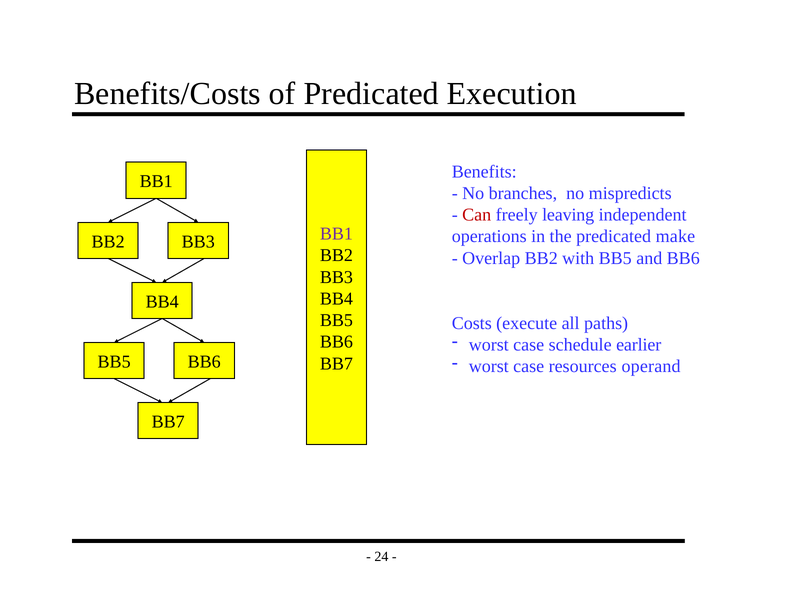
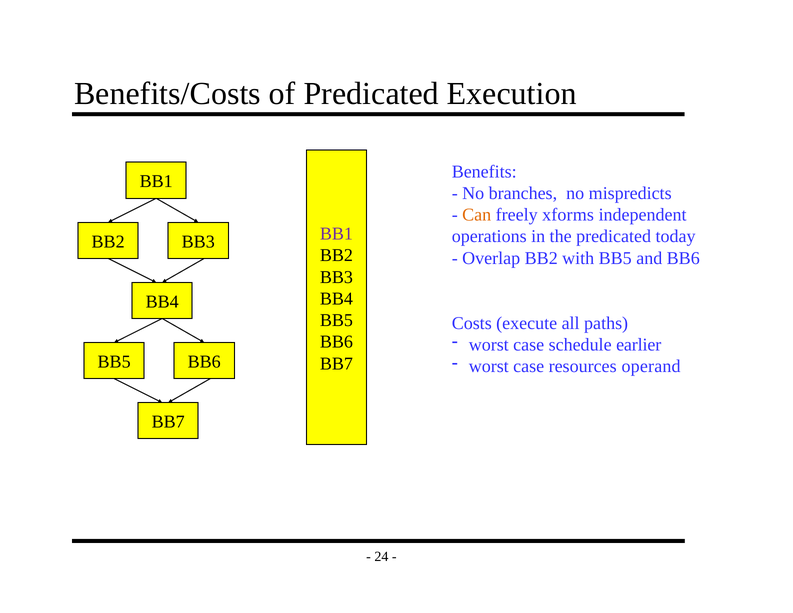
Can colour: red -> orange
leaving: leaving -> xforms
make: make -> today
